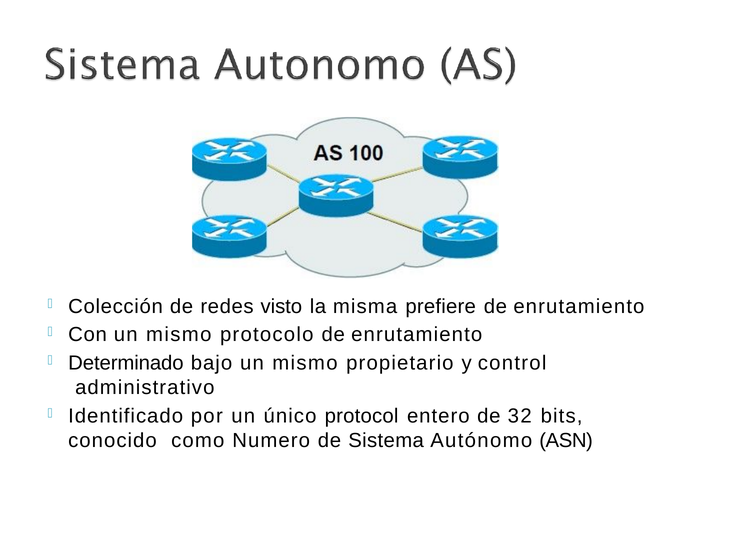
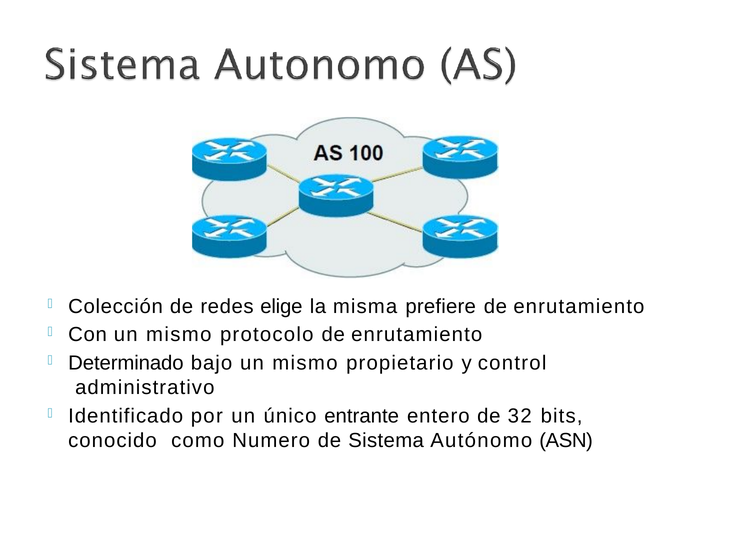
visto: visto -> elige
protocol: protocol -> entrante
